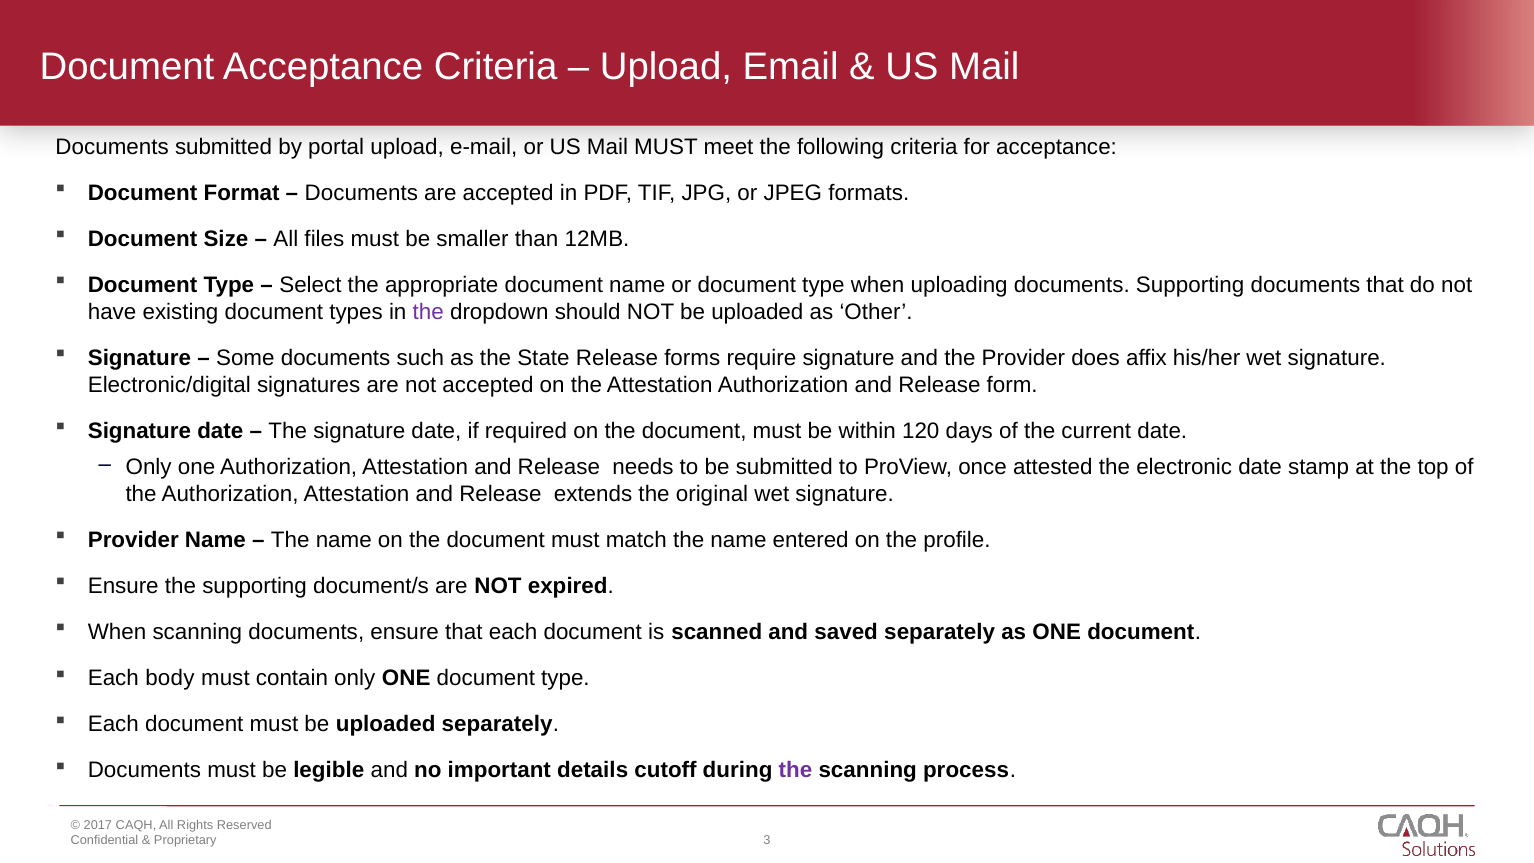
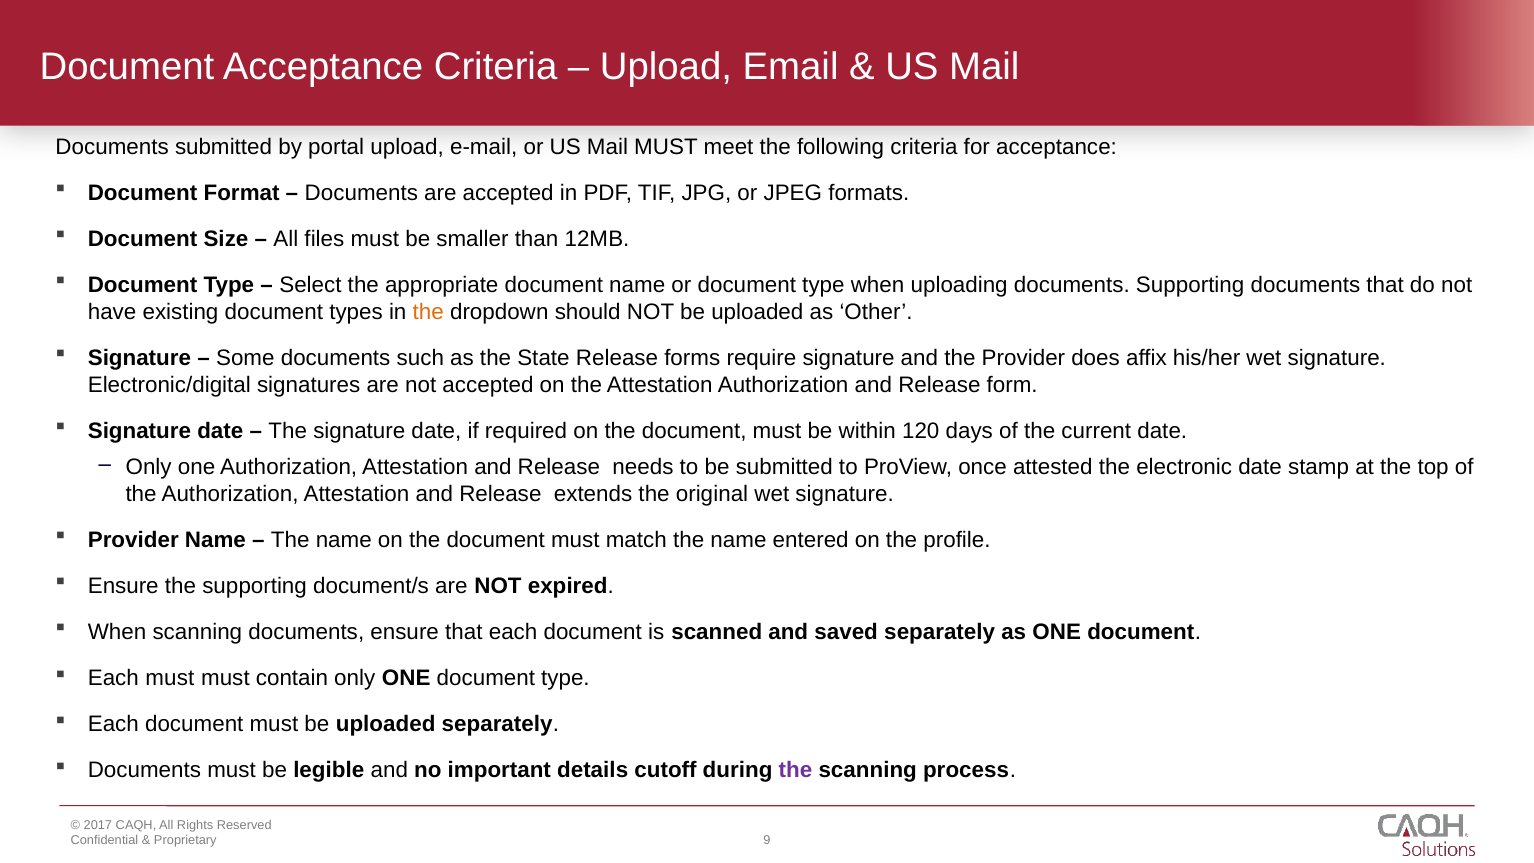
the at (428, 312) colour: purple -> orange
Each body: body -> must
3: 3 -> 9
